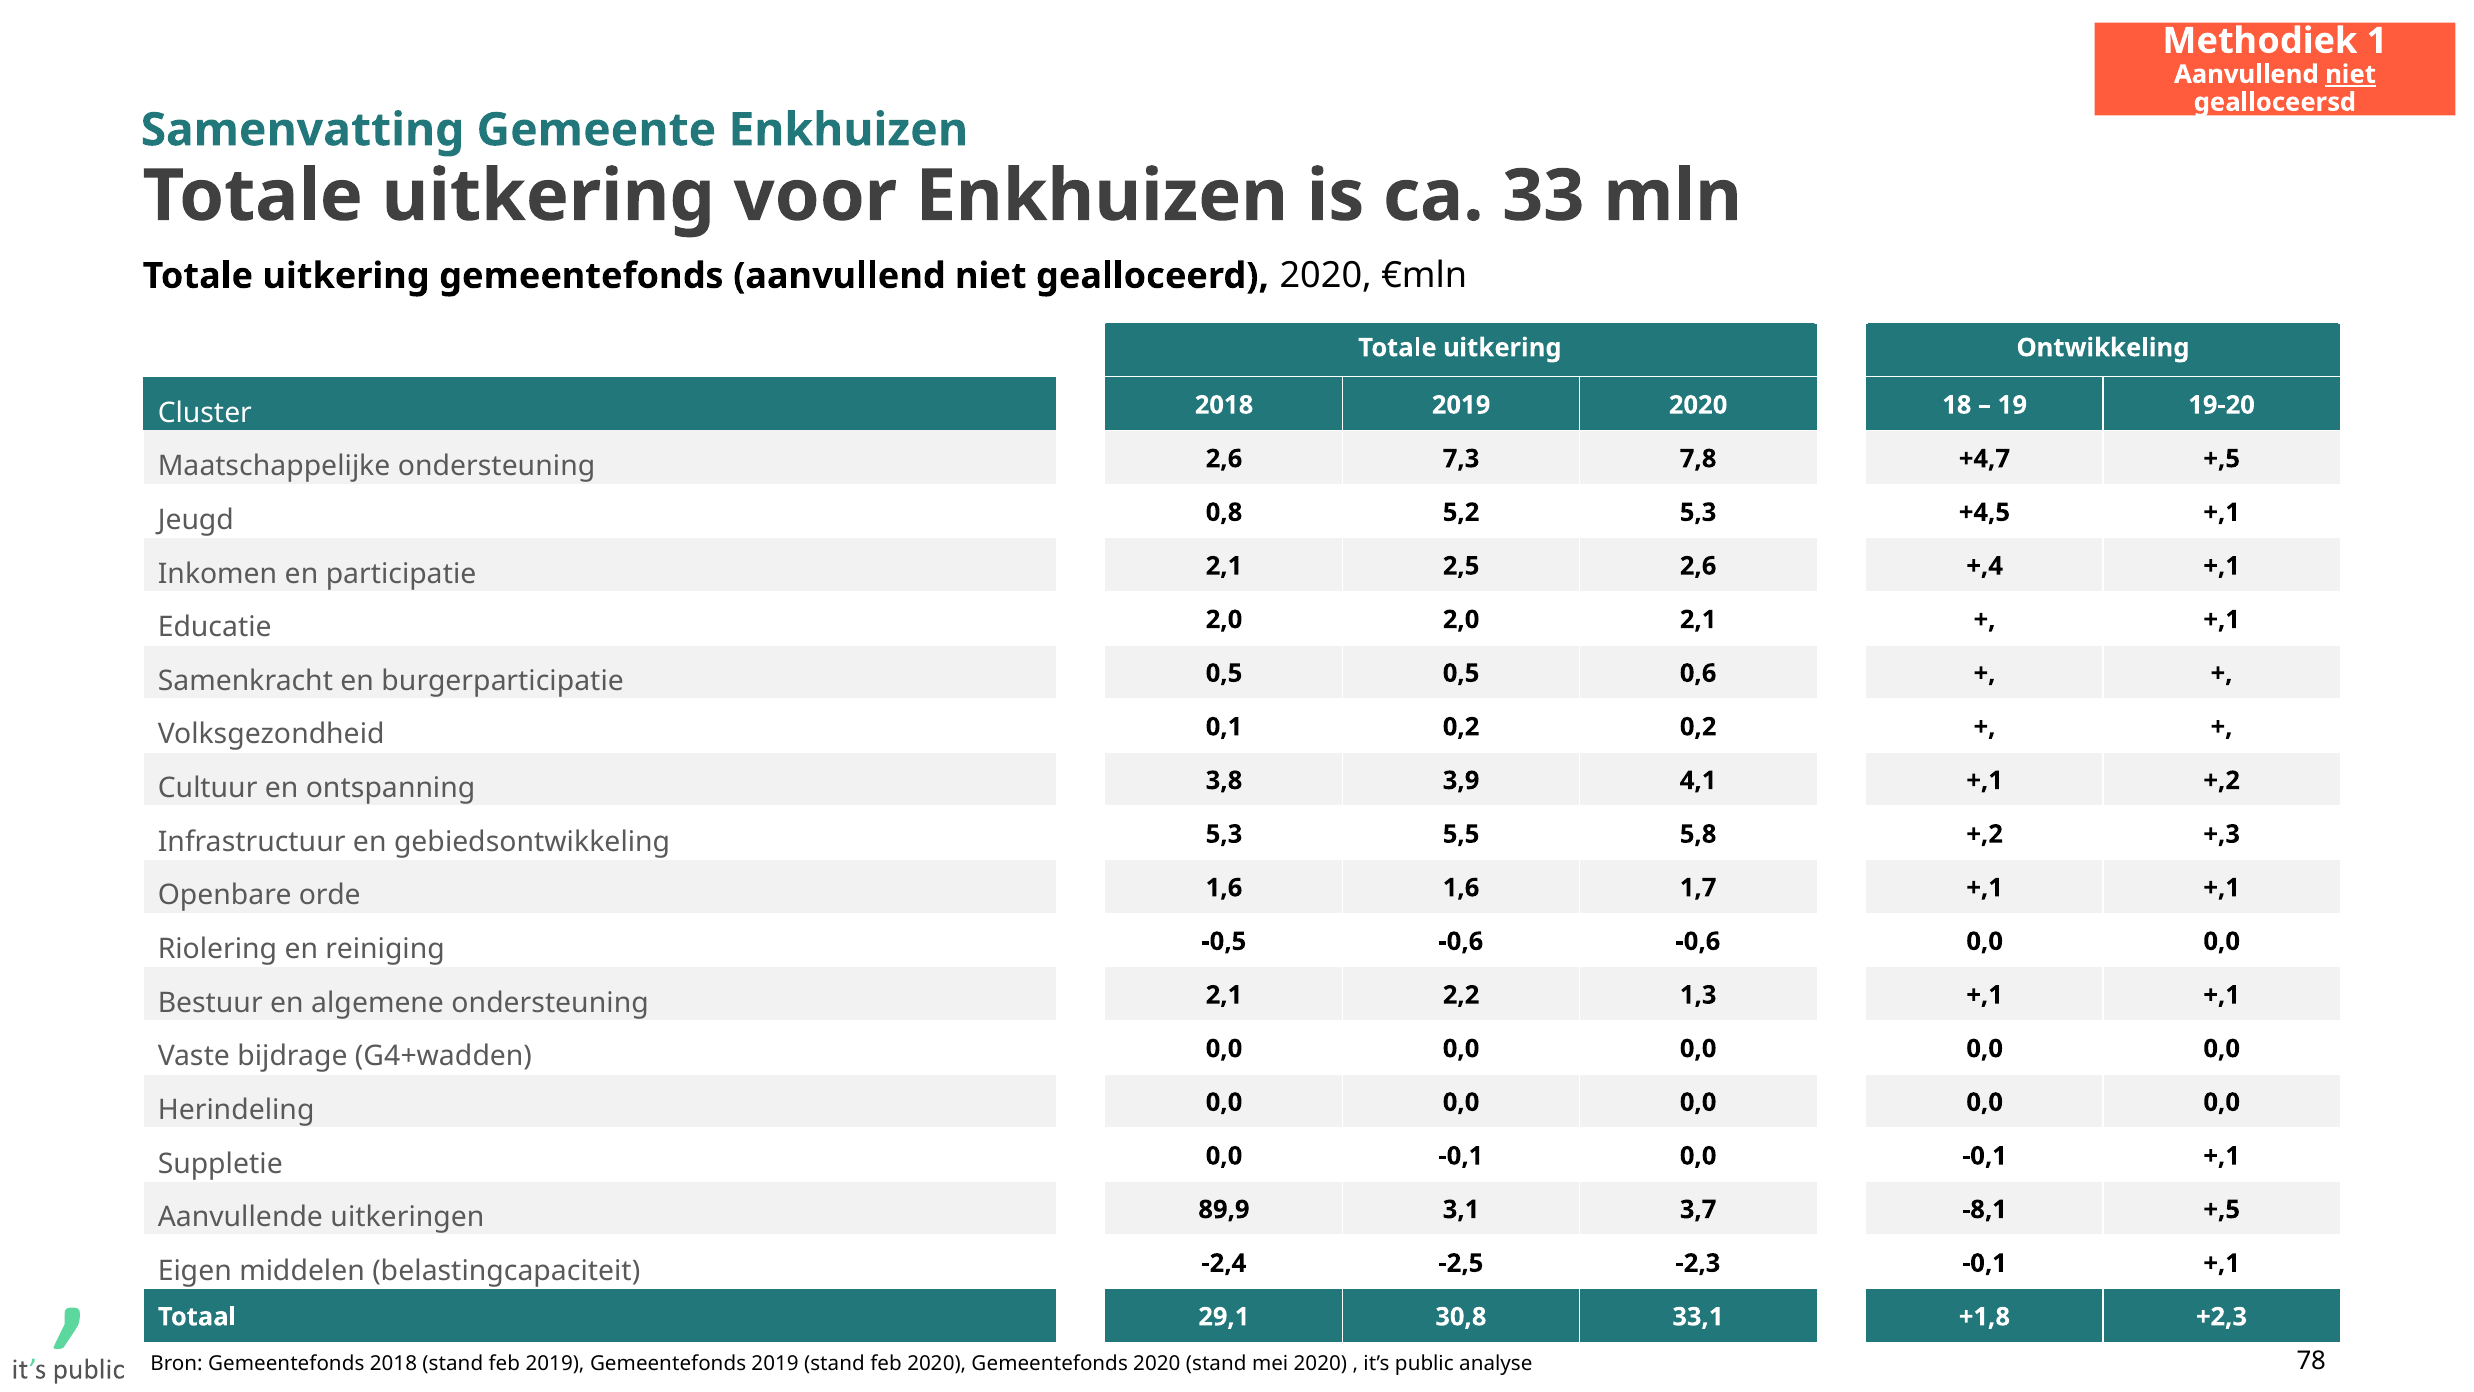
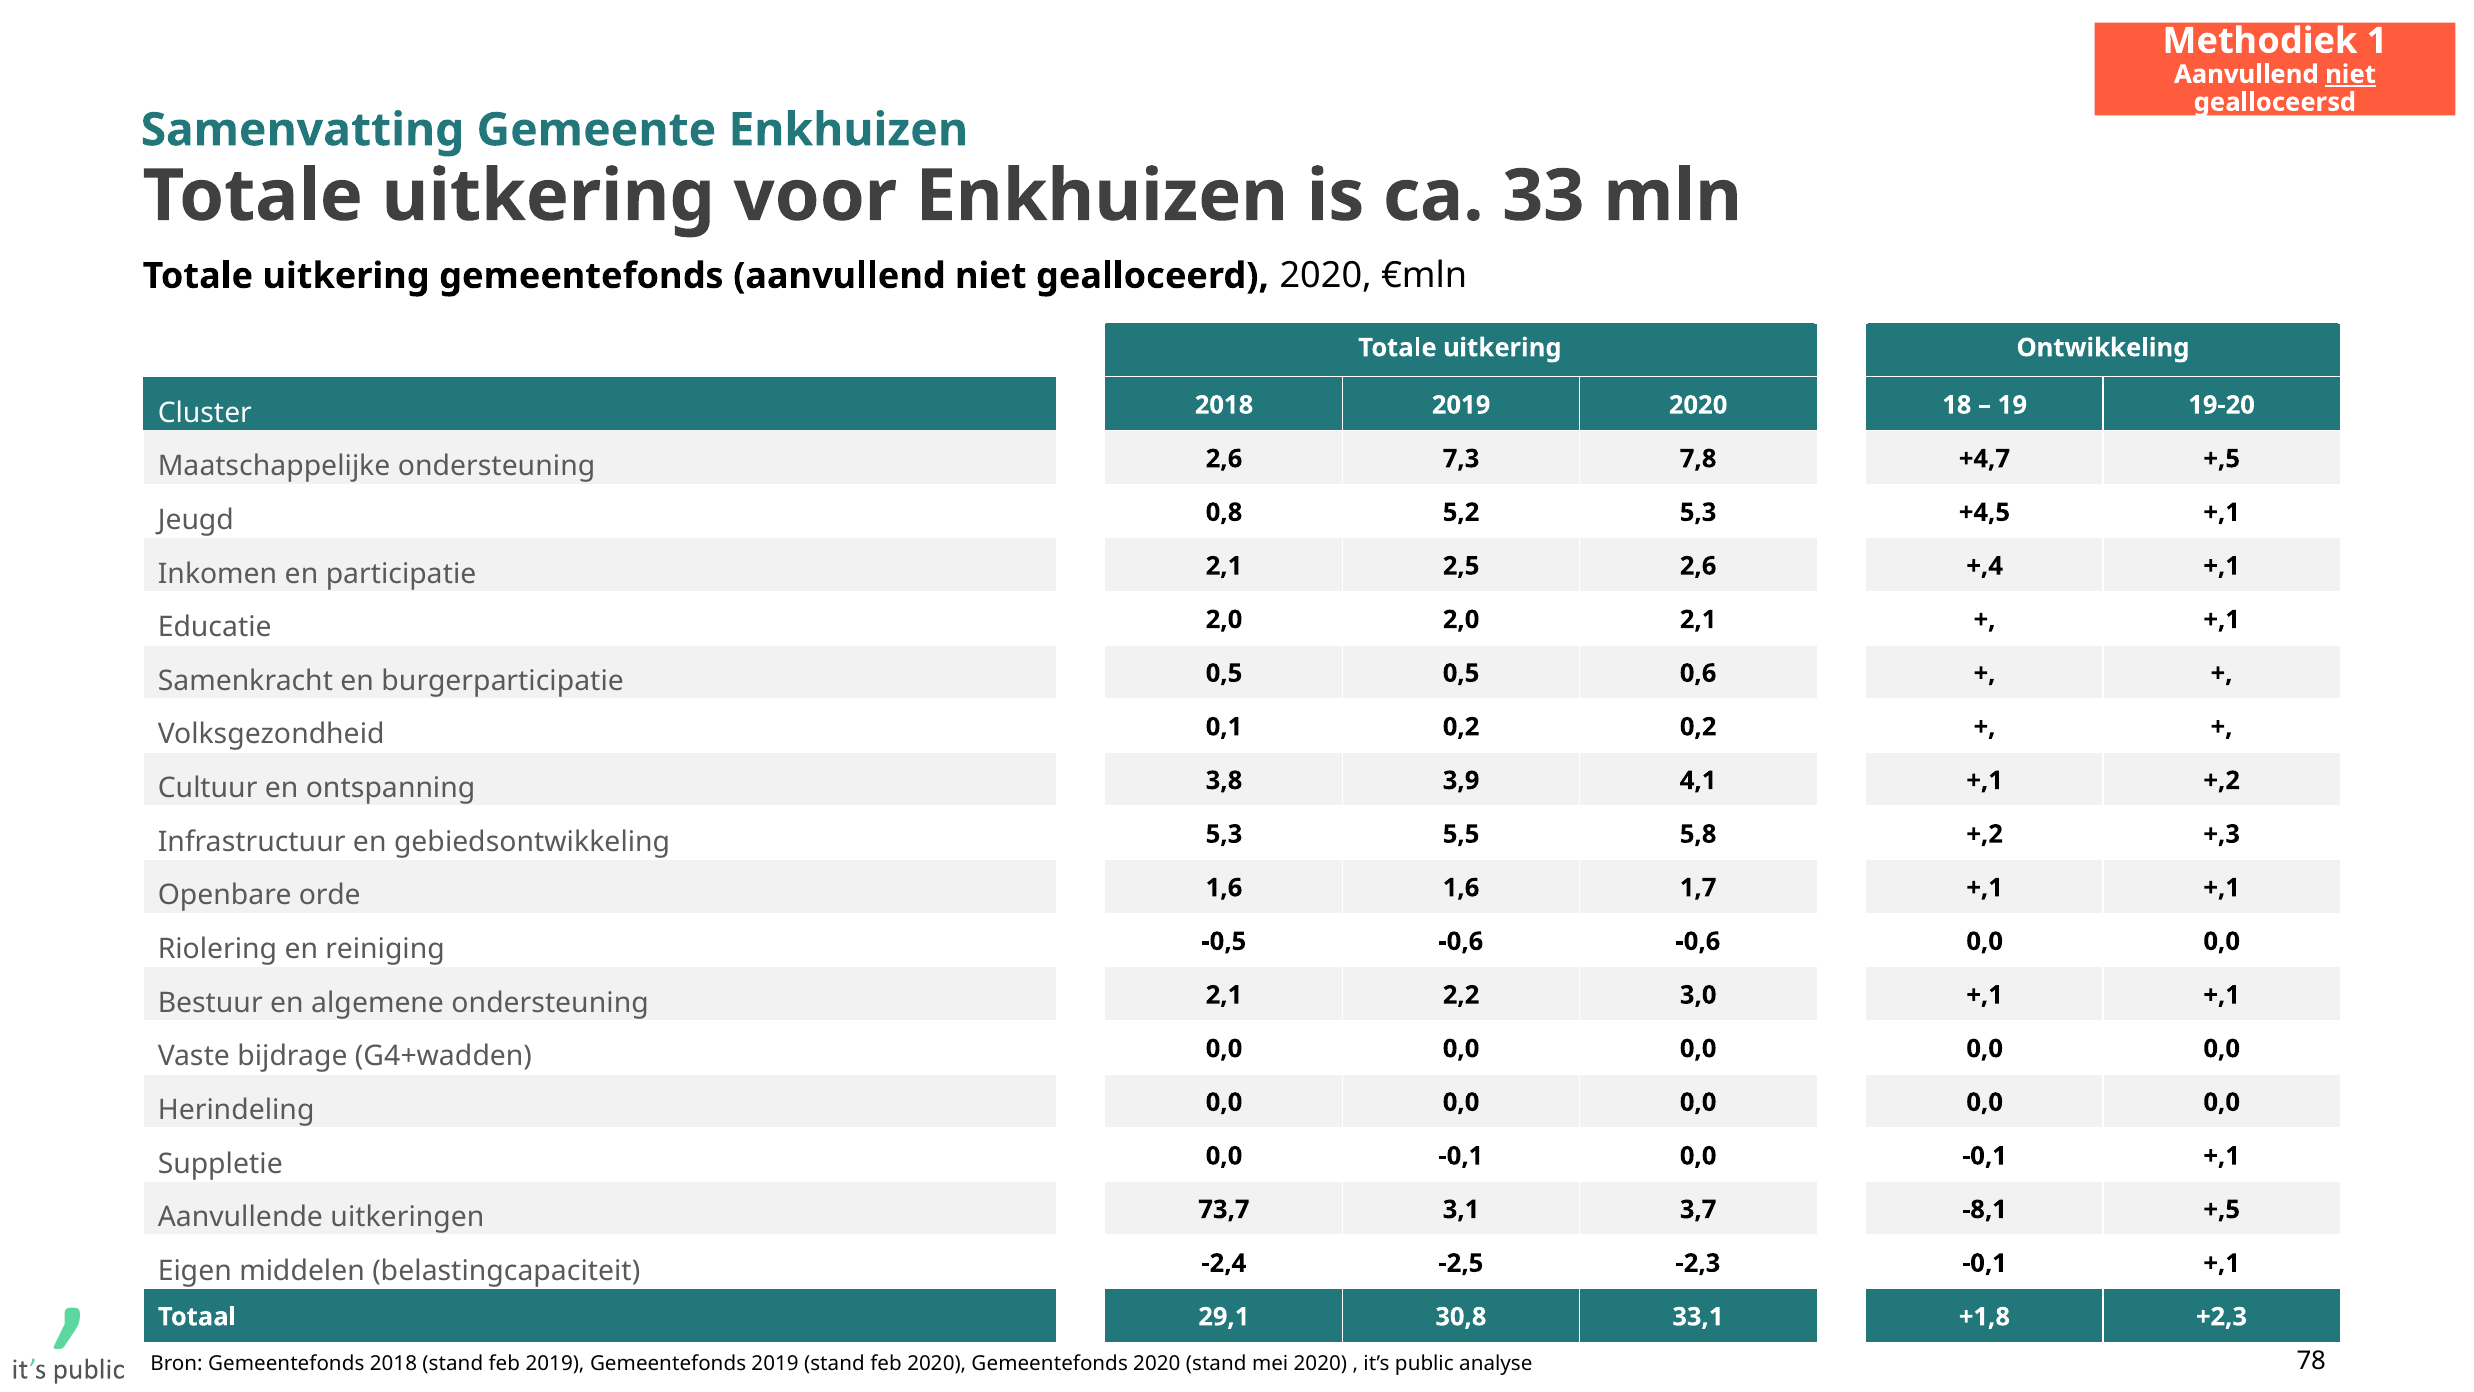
1,3: 1,3 -> 3,0
89,9: 89,9 -> 73,7
